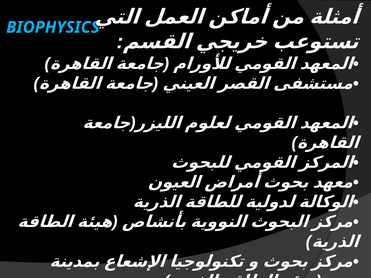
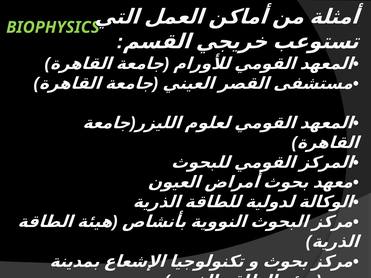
BIOPHYSICS colour: light blue -> light green
